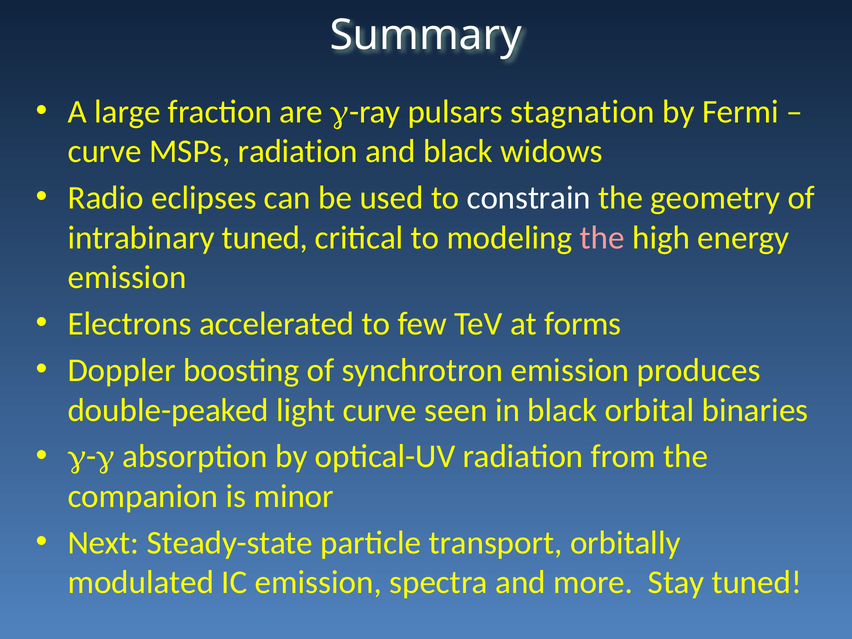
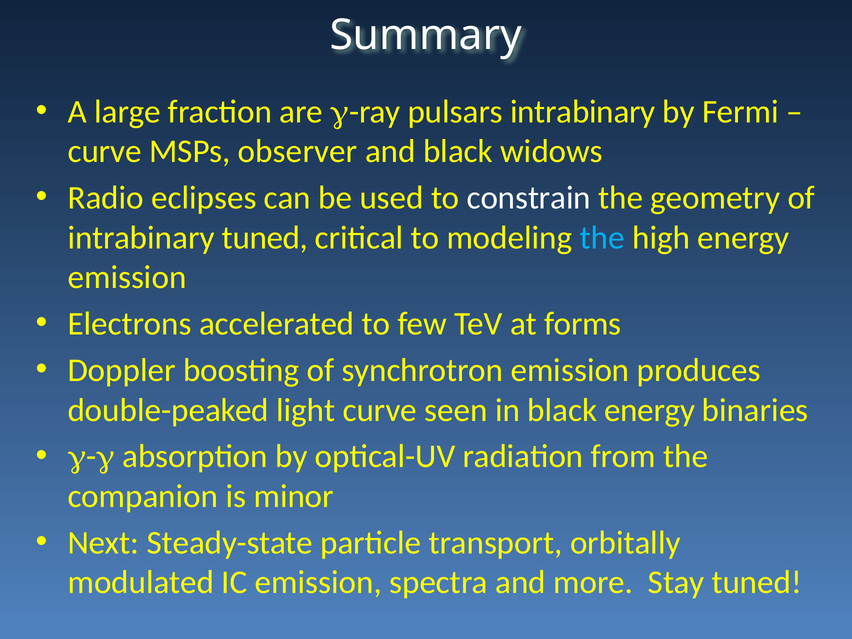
pulsars stagnation: stagnation -> intrabinary
MSPs radiation: radiation -> observer
the at (602, 238) colour: pink -> light blue
black orbital: orbital -> energy
